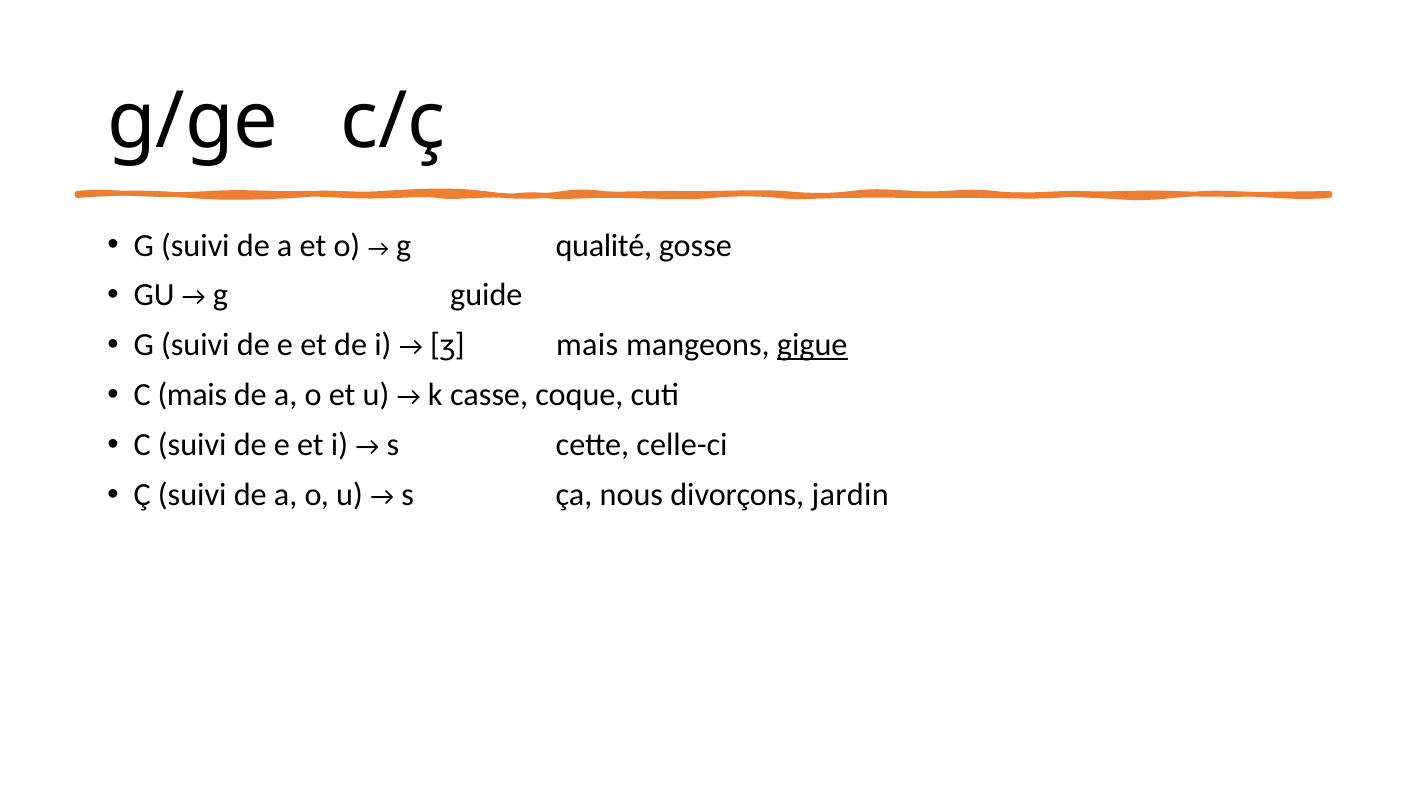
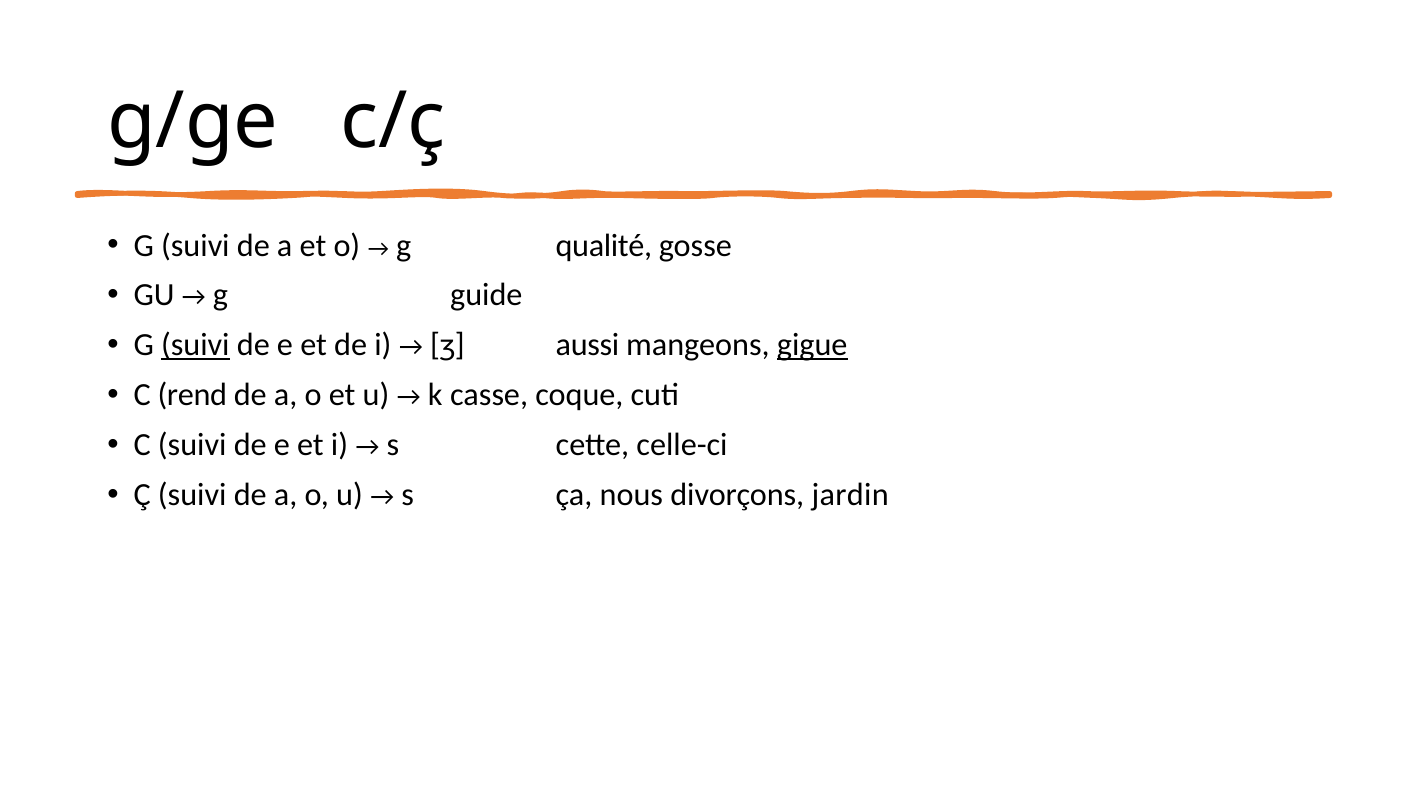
suivi at (195, 345) underline: none -> present
ʒ mais: mais -> aussi
C mais: mais -> rend
